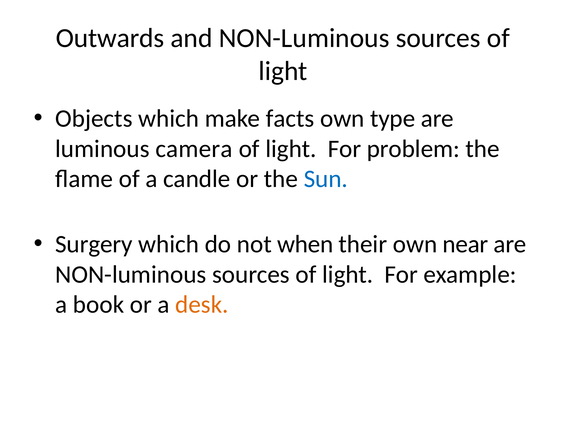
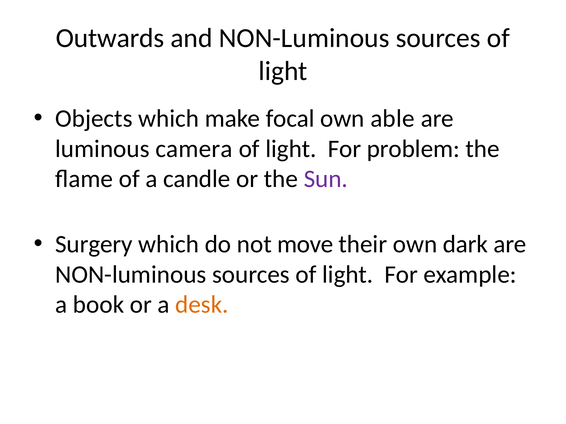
facts: facts -> focal
type: type -> able
Sun colour: blue -> purple
when: when -> move
near: near -> dark
